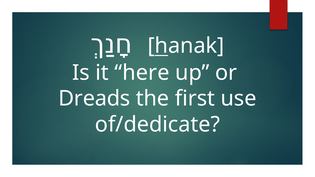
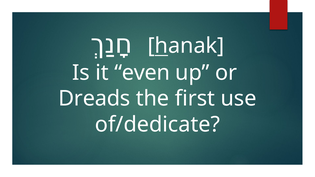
here: here -> even
